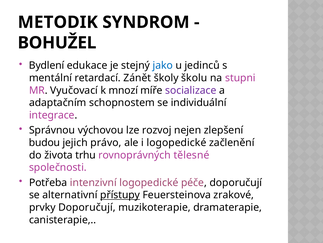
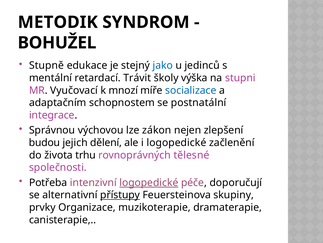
Bydlení: Bydlení -> Stupně
Zánět: Zánět -> Trávit
školu: školu -> výška
socializace colour: purple -> blue
individuální: individuální -> postnatální
rozvoj: rozvoj -> zákon
právo: právo -> dělení
logopedické at (149, 182) underline: none -> present
zrakové: zrakové -> skupiny
prvky Doporučují: Doporučují -> Organizace
